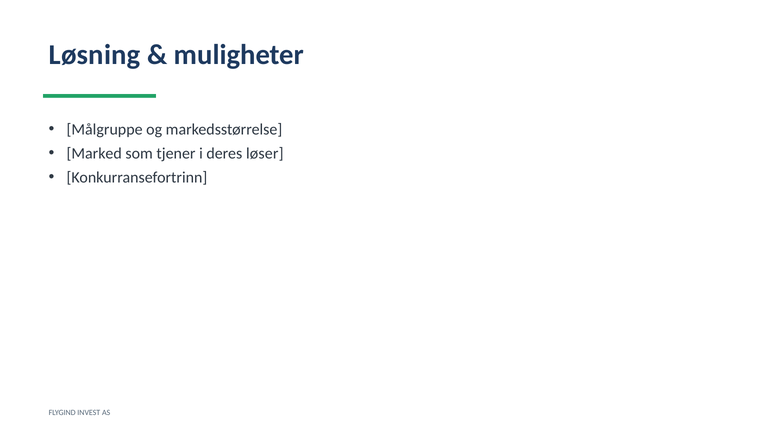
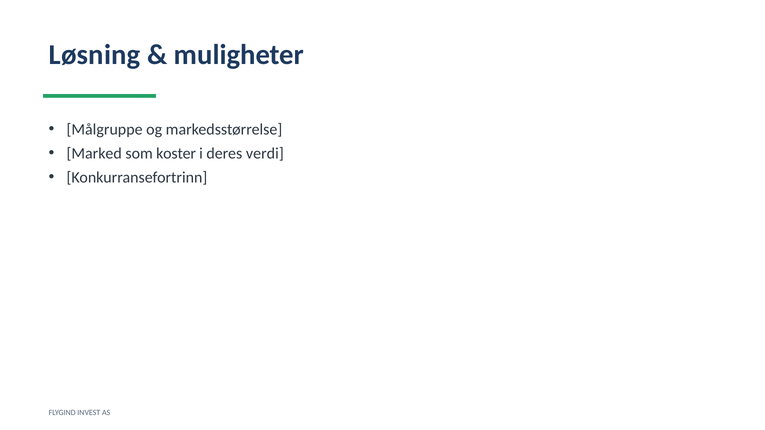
tjener: tjener -> koster
løser: løser -> verdi
